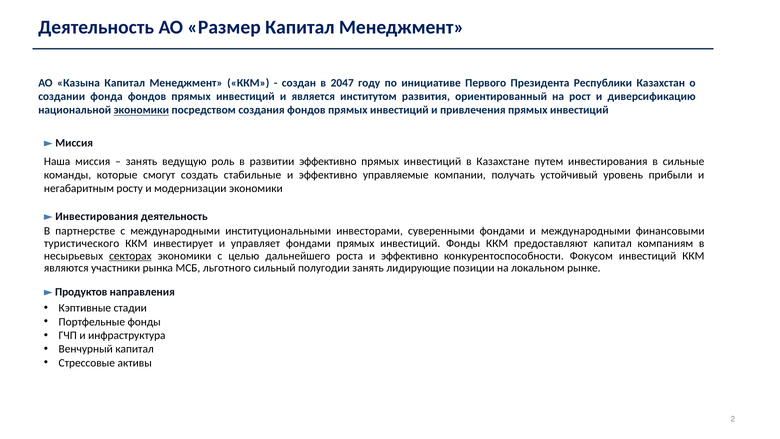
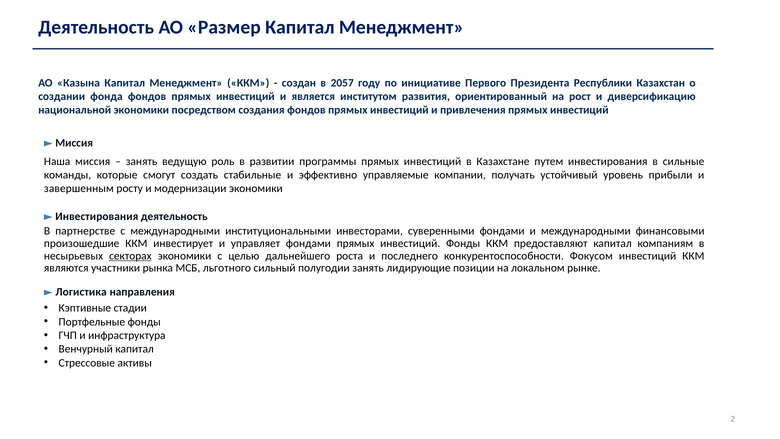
2047: 2047 -> 2057
экономики at (141, 110) underline: present -> none
развитии эффективно: эффективно -> программы
негабаритным: негабаритным -> завершенным
туристического: туристического -> произошедшие
роста и эффективно: эффективно -> последнего
Продуктов: Продуктов -> Логистика
